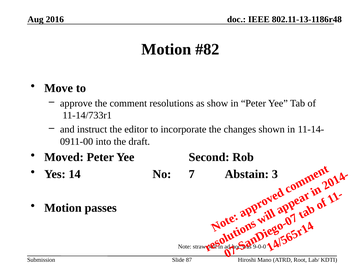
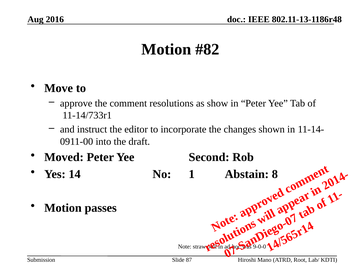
No 7: 7 -> 1
3: 3 -> 8
